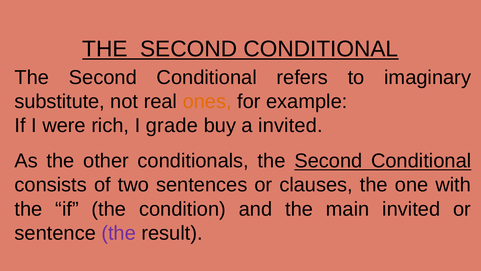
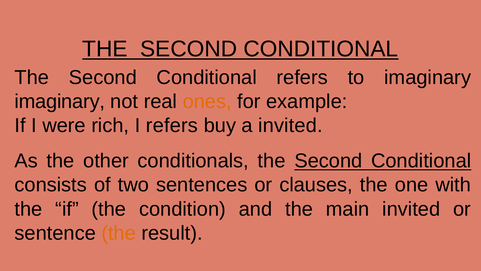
substitute at (60, 101): substitute -> imaginary
I grade: grade -> refers
the at (119, 233) colour: purple -> orange
